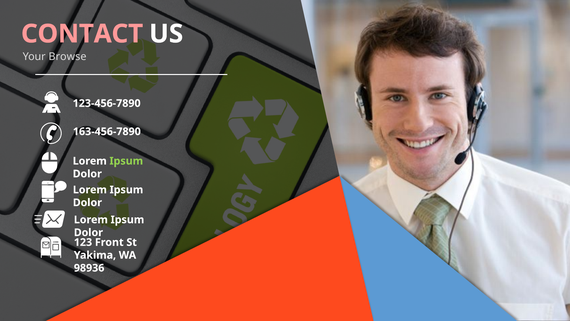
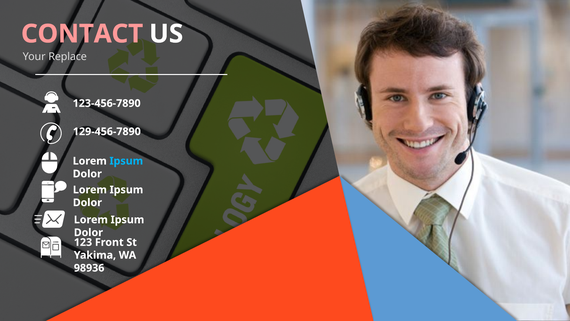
Browse: Browse -> Replace
163-456-7890: 163-456-7890 -> 129-456-7890
Ipsum at (126, 161) colour: light green -> light blue
